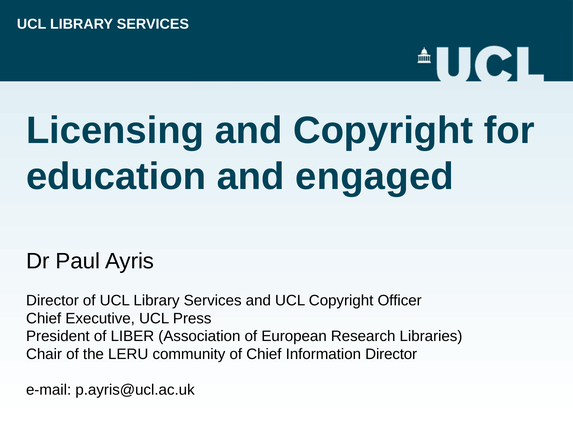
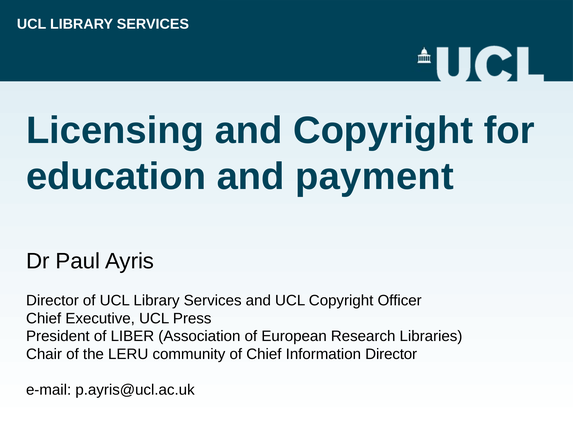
engaged: engaged -> payment
